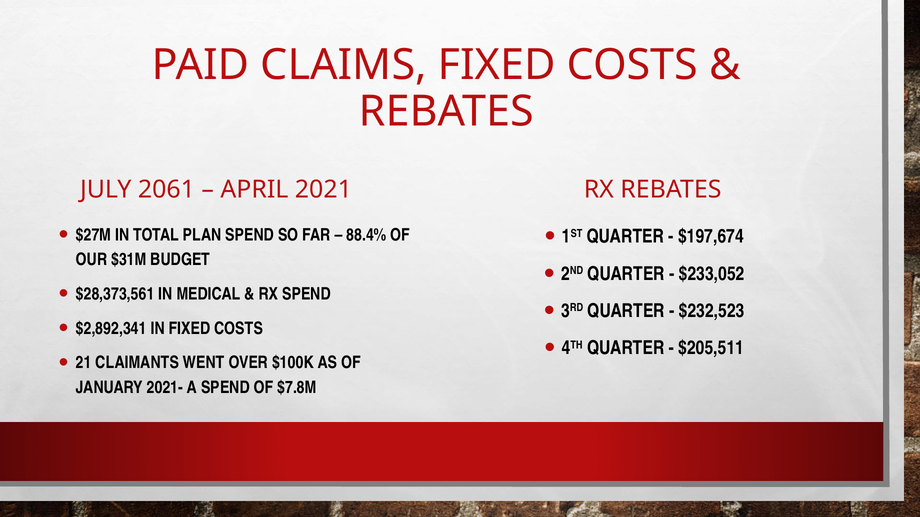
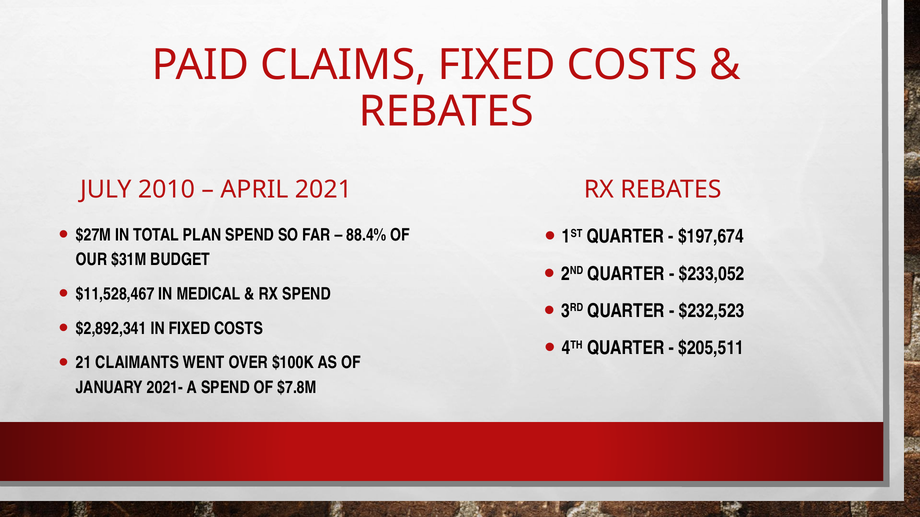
2061: 2061 -> 2010
$28,373,561: $28,373,561 -> $11,528,467
